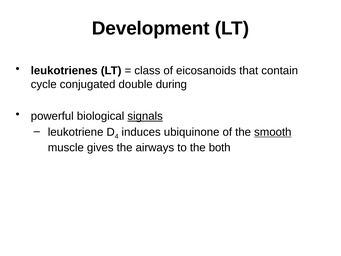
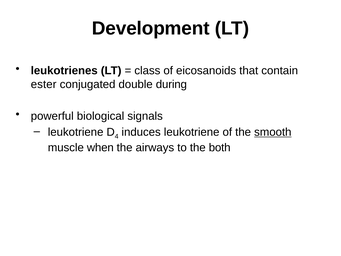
cycle: cycle -> ester
signals underline: present -> none
induces ubiquinone: ubiquinone -> leukotriene
gives: gives -> when
